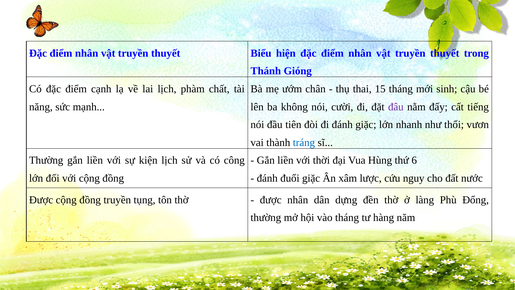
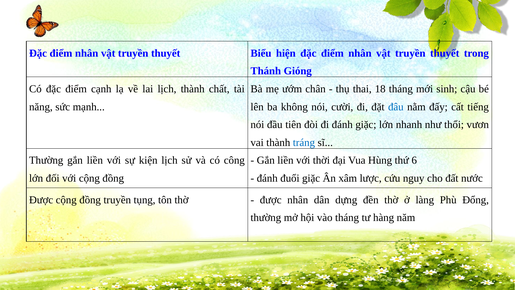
lịch phàm: phàm -> thành
15: 15 -> 18
đâu colour: purple -> blue
